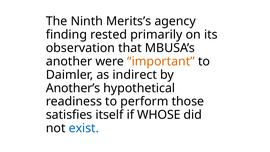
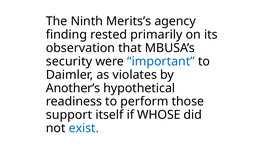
another: another -> security
important colour: orange -> blue
indirect: indirect -> violates
satisfies: satisfies -> support
